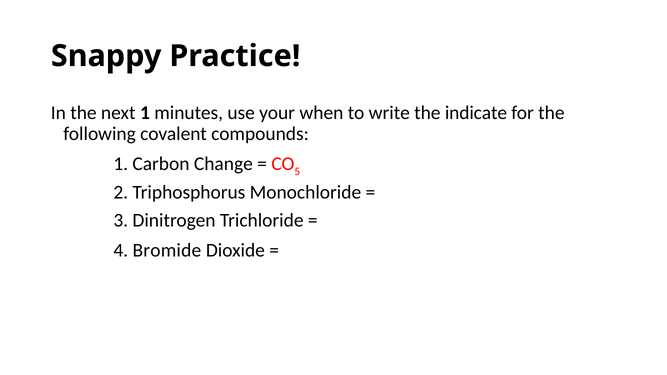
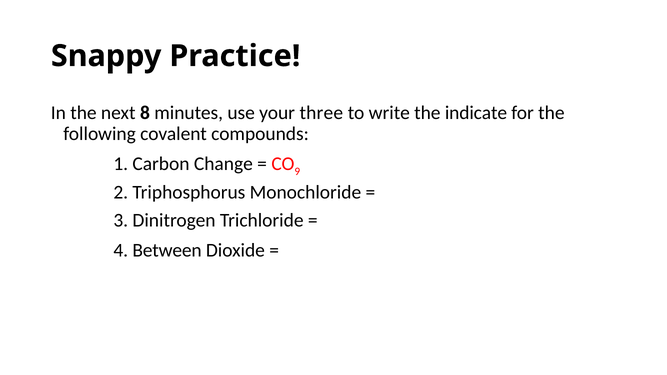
next 1: 1 -> 8
when: when -> three
5: 5 -> 9
Bromide: Bromide -> Between
